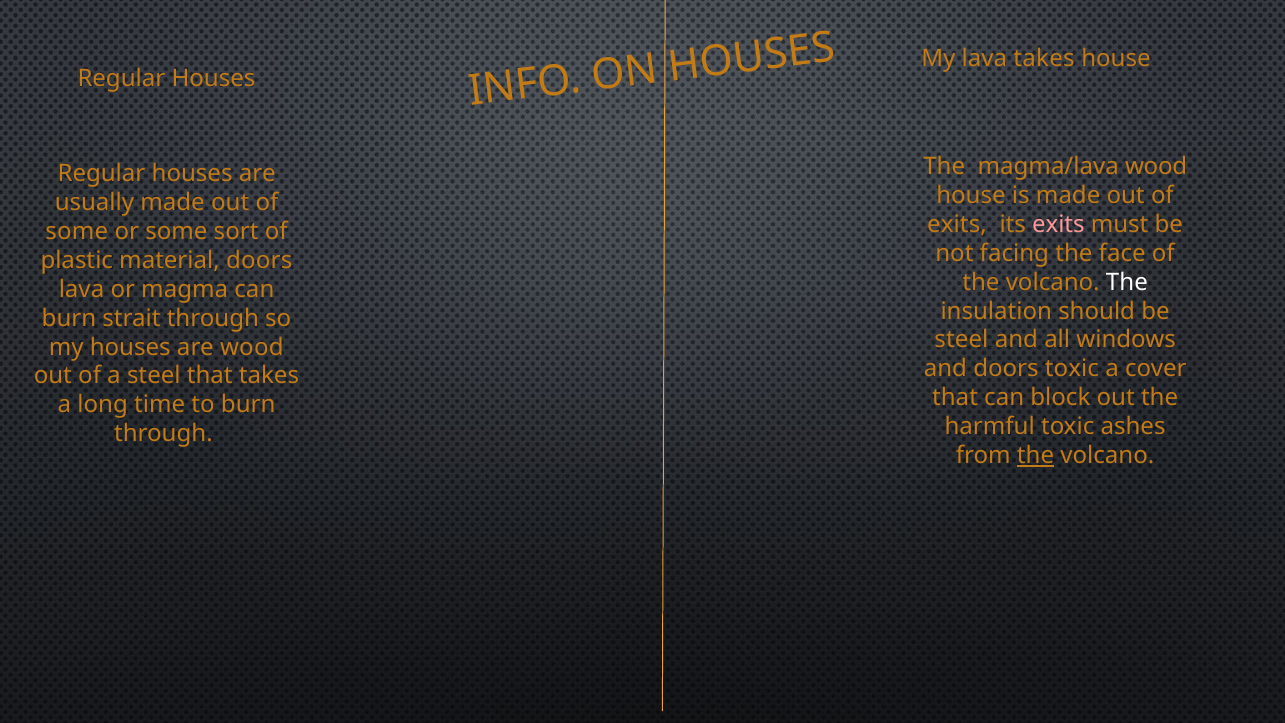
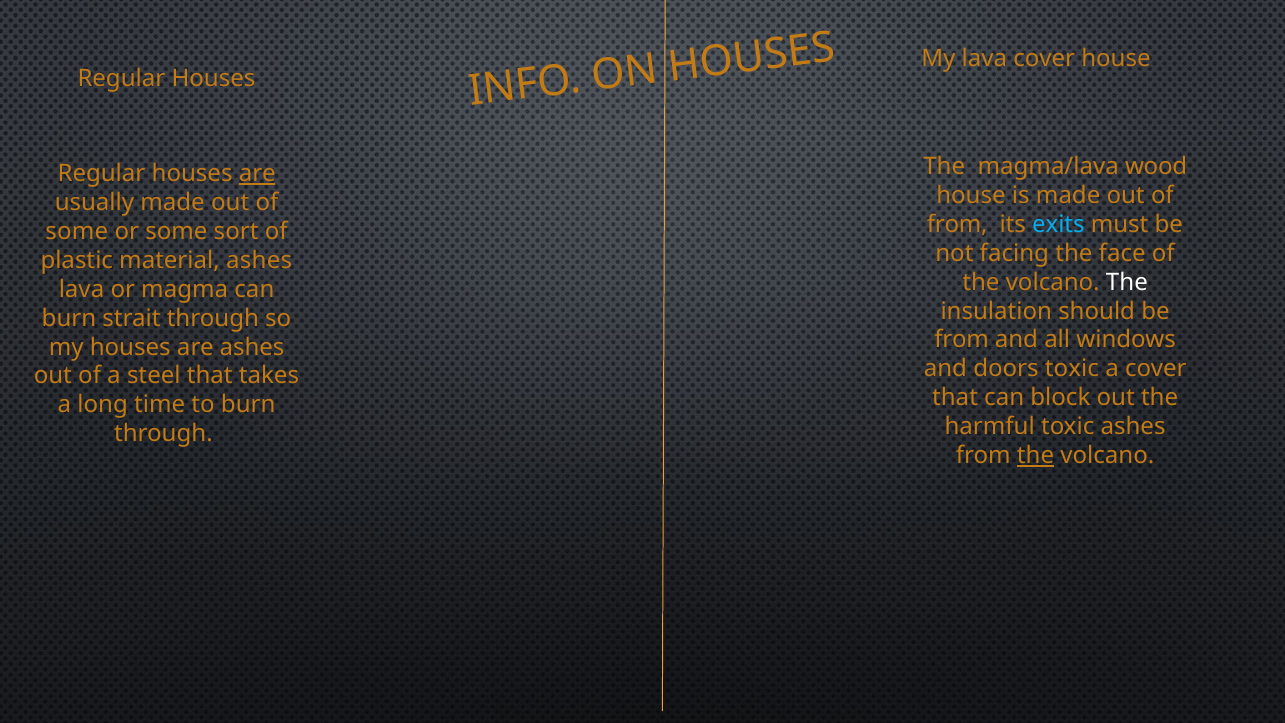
lava takes: takes -> cover
are at (257, 174) underline: none -> present
exits at (957, 224): exits -> from
exits at (1058, 224) colour: pink -> light blue
material doors: doors -> ashes
steel at (961, 340): steel -> from
are wood: wood -> ashes
